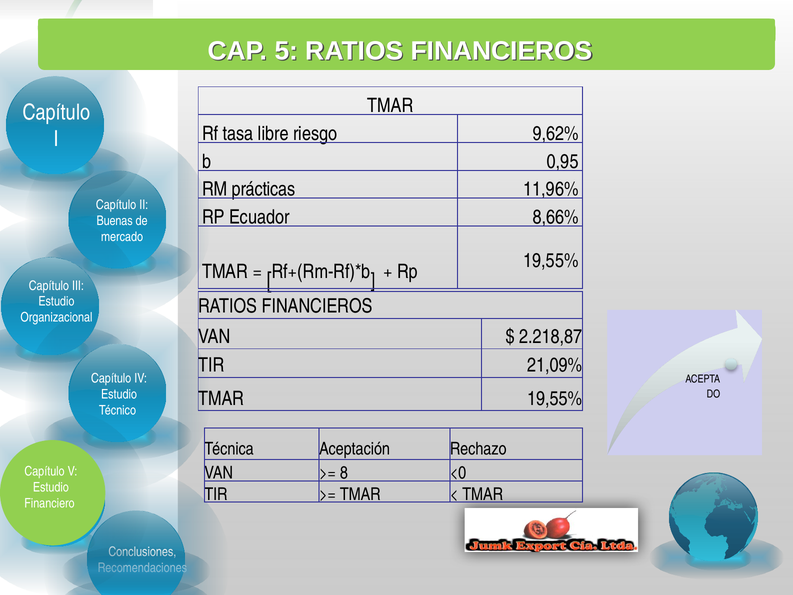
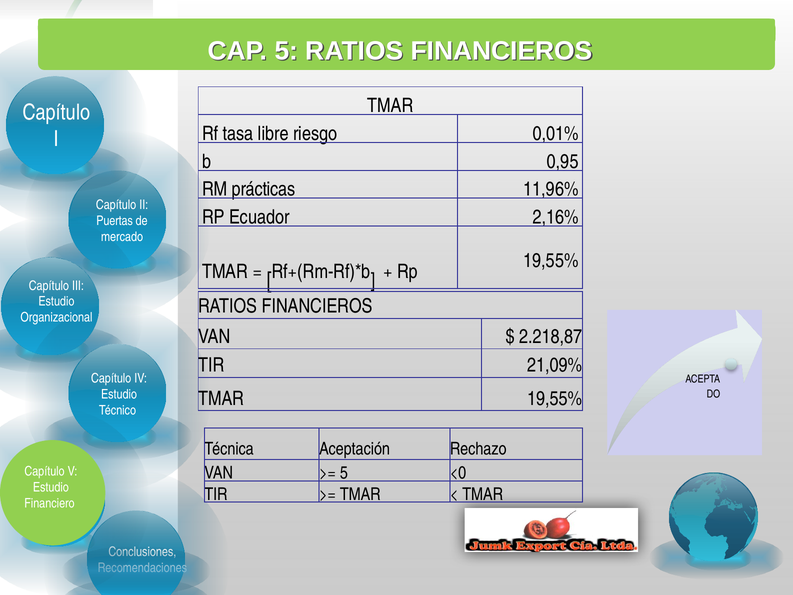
9,62%: 9,62% -> 0,01%
8,66%: 8,66% -> 2,16%
Buenas: Buenas -> Puertas
8 at (344, 473): 8 -> 5
